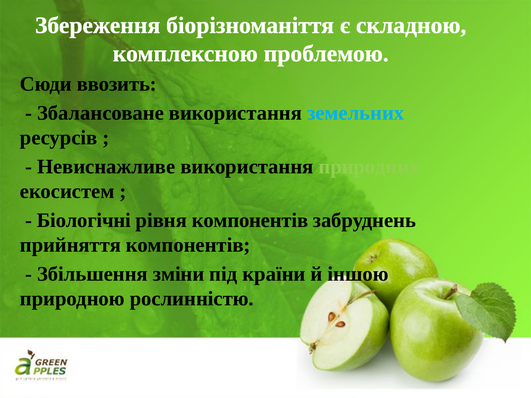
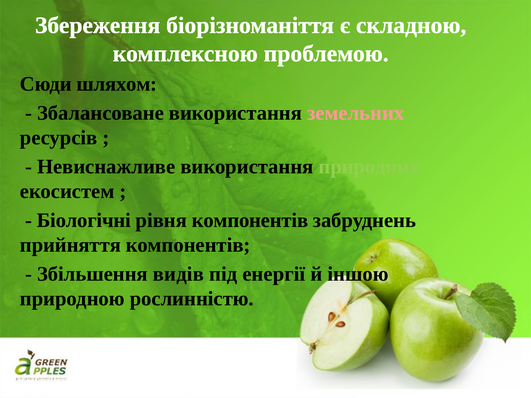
ввозить: ввозить -> шляхом
земельних colour: light blue -> pink
зміни: зміни -> видів
країни: країни -> енергії
